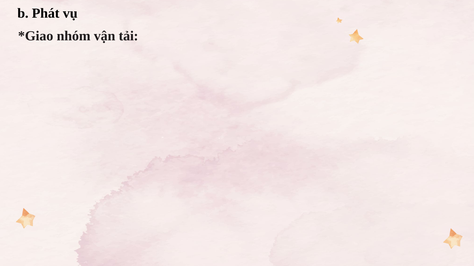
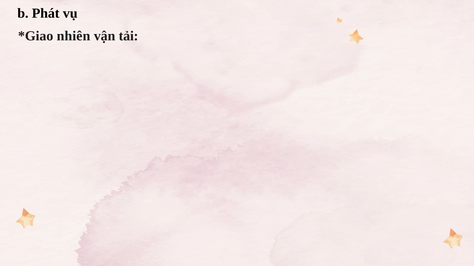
nhóm: nhóm -> nhiên
